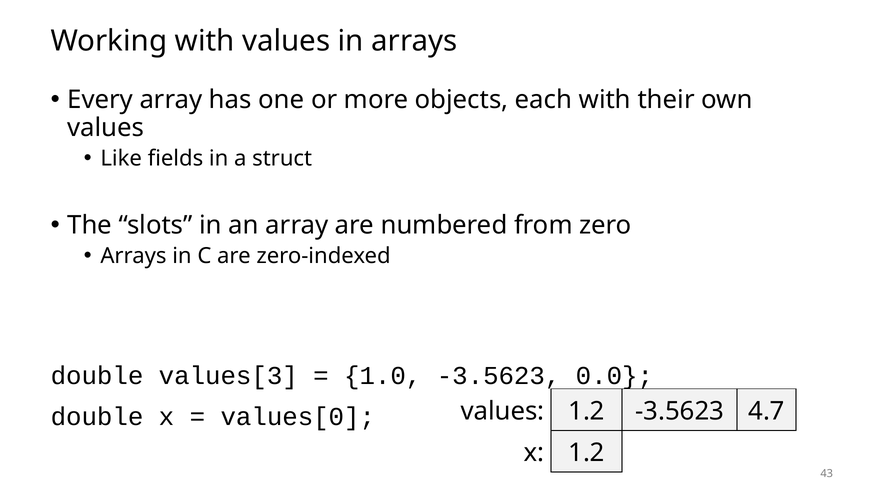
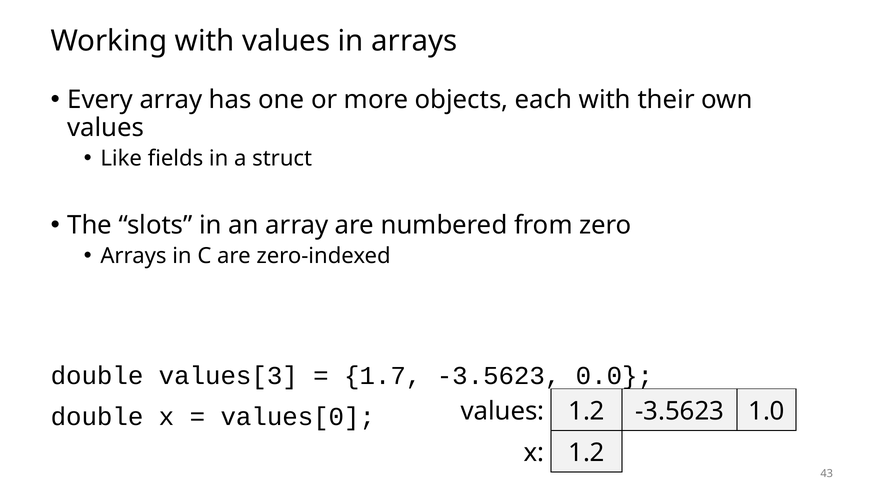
1.0: 1.0 -> 1.7
4.7: 4.7 -> 1.0
